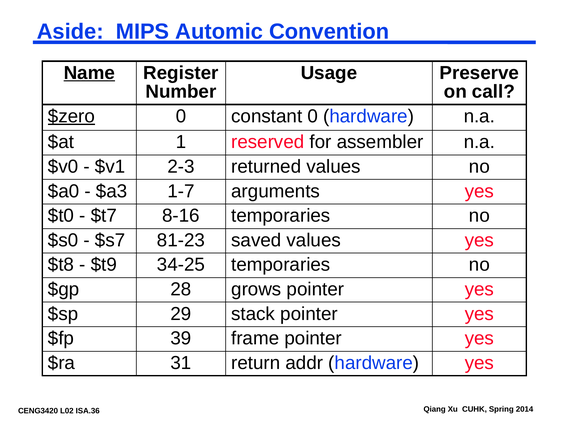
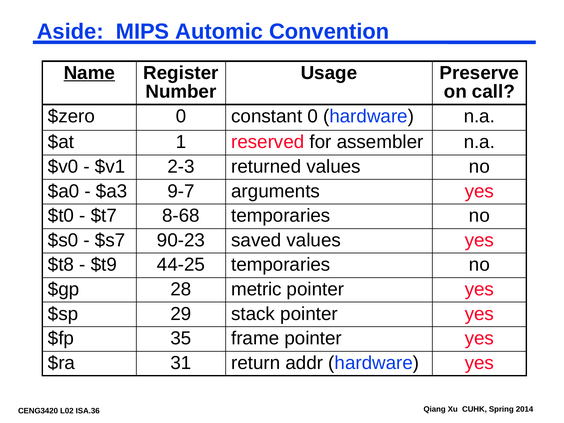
$zero underline: present -> none
1-7: 1-7 -> 9-7
8-16: 8-16 -> 8-68
81-23: 81-23 -> 90-23
34-25: 34-25 -> 44-25
grows: grows -> metric
39: 39 -> 35
